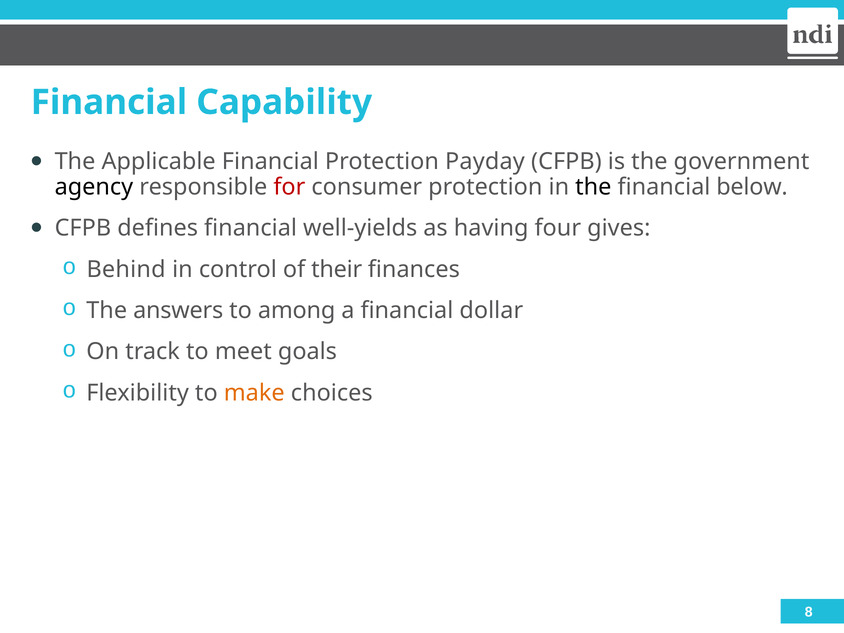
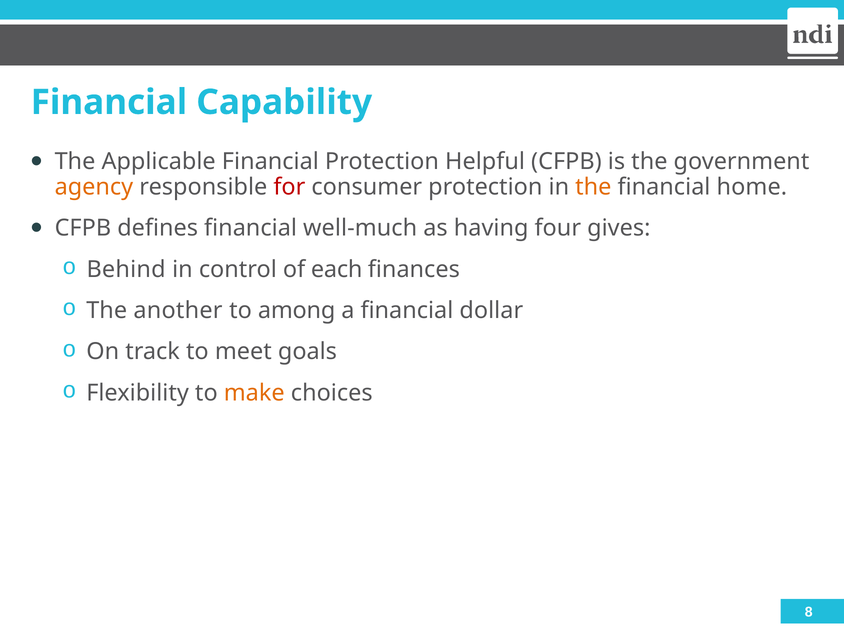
Payday: Payday -> Helpful
agency colour: black -> orange
the at (593, 187) colour: black -> orange
below: below -> home
well-yields: well-yields -> well-much
their: their -> each
answers: answers -> another
